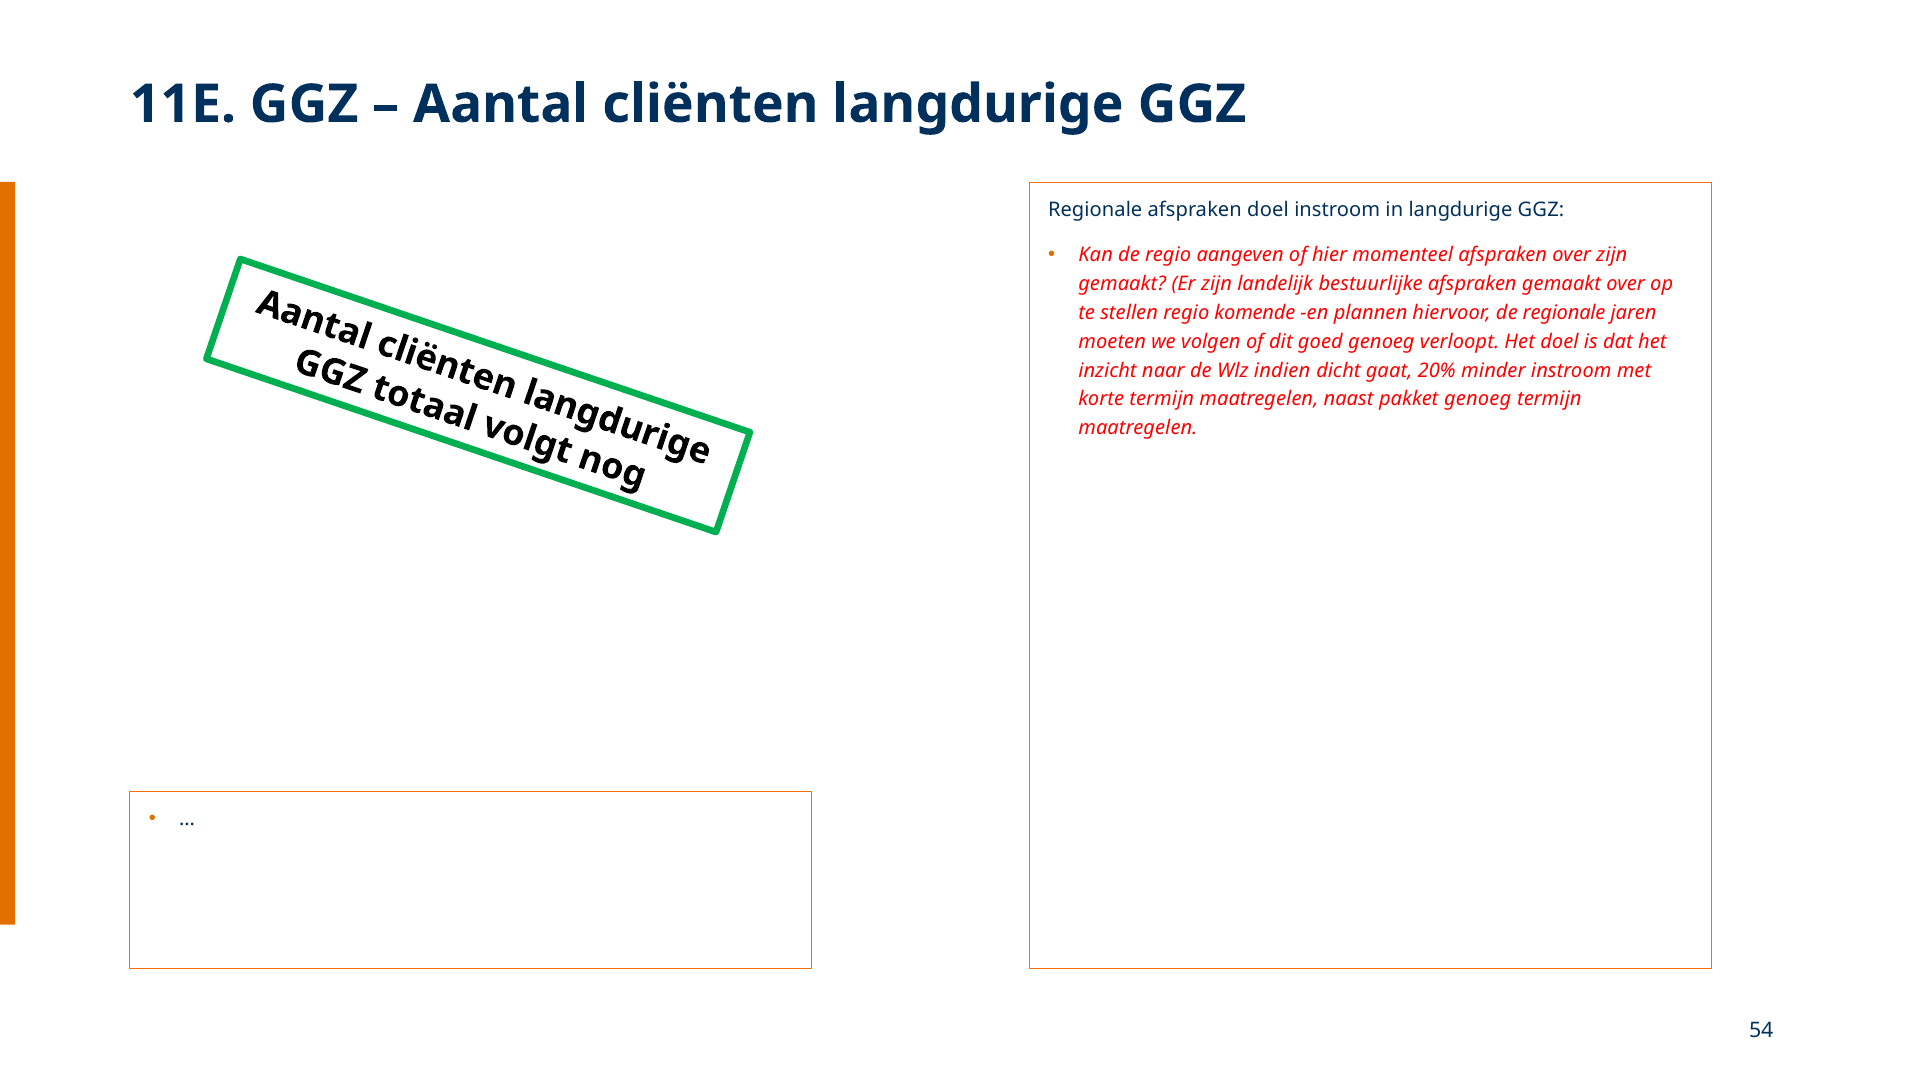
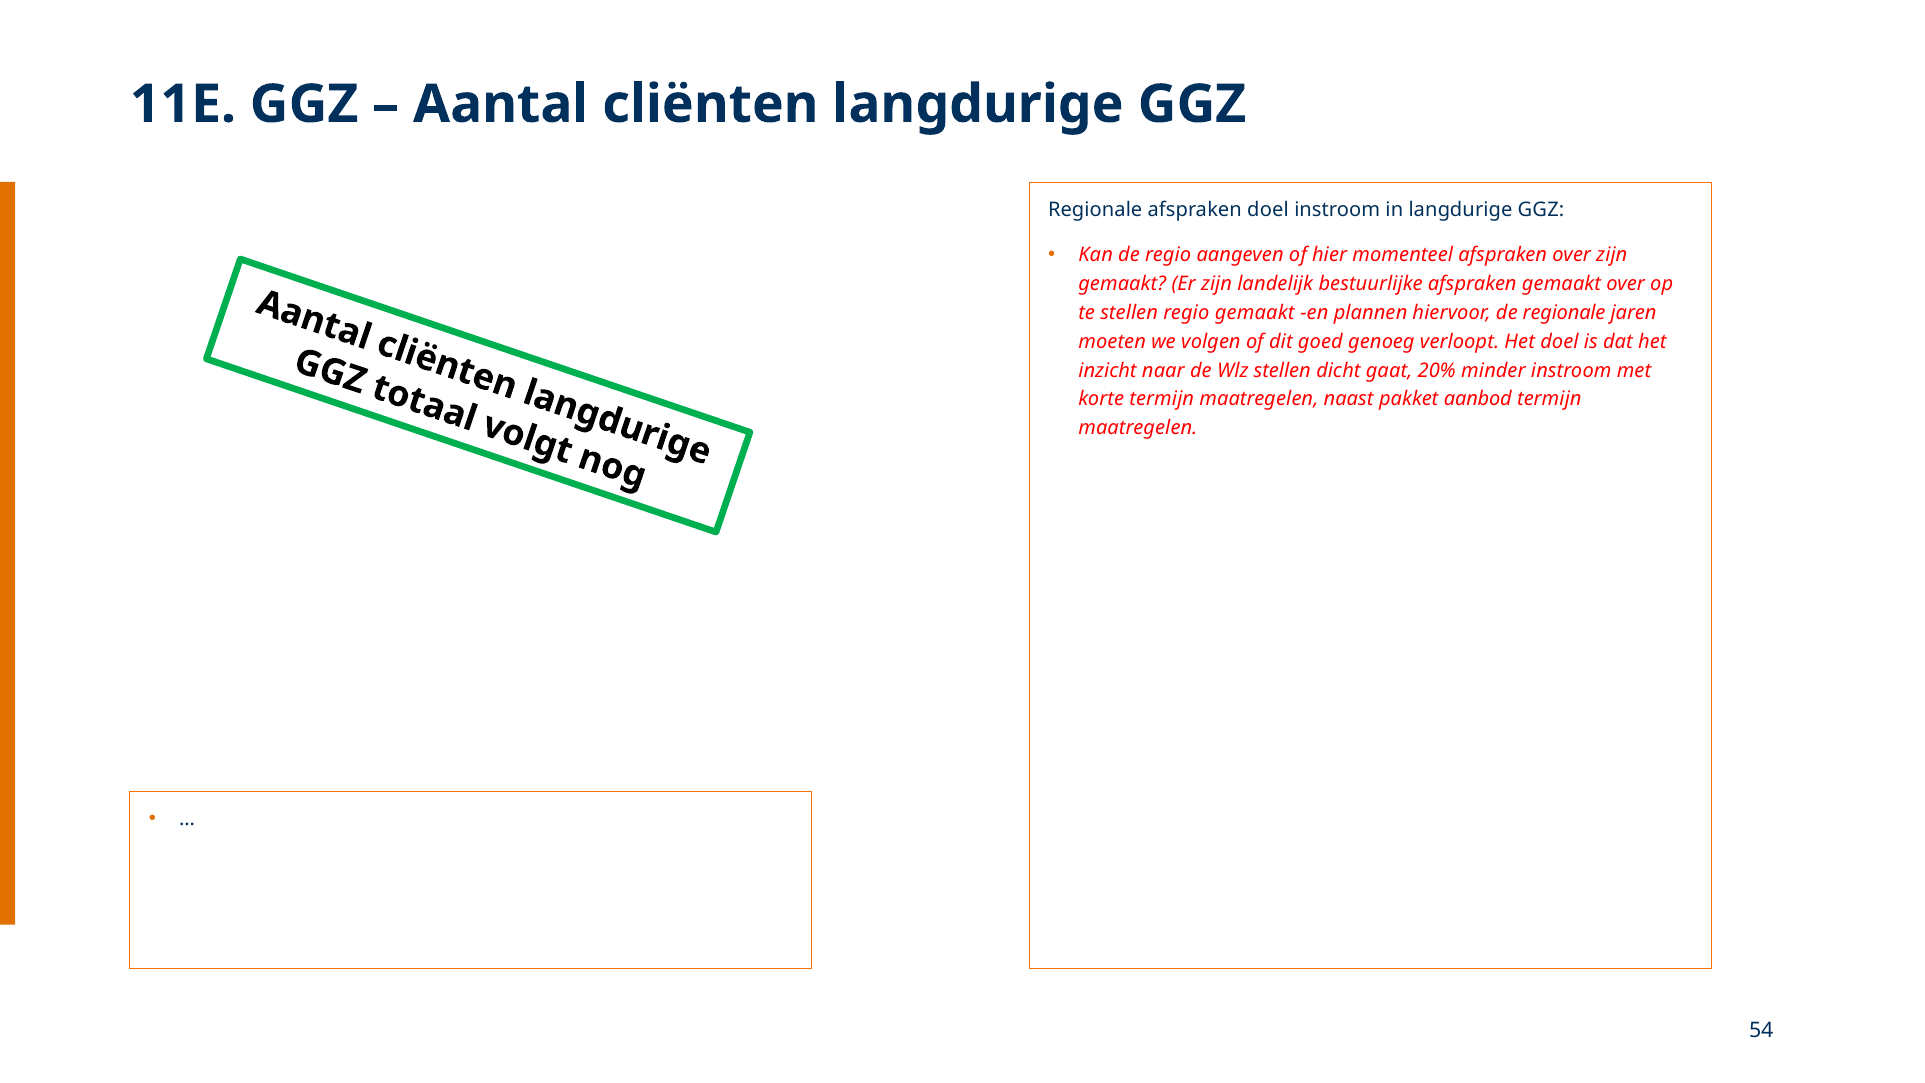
regio komende: komende -> gemaakt
Wlz indien: indien -> stellen
pakket genoeg: genoeg -> aanbod
